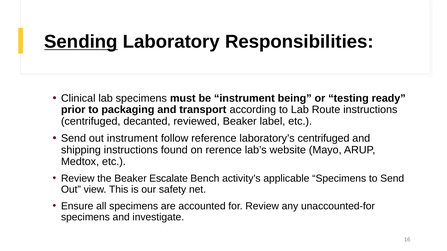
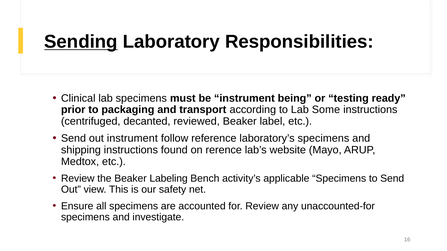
Route: Route -> Some
laboratory’s centrifuged: centrifuged -> specimens
Escalate: Escalate -> Labeling
